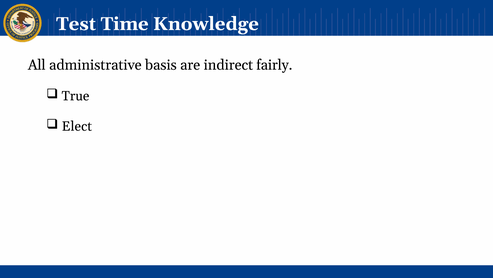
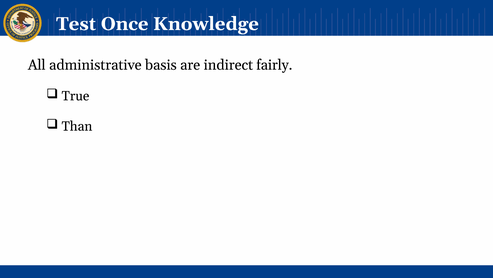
Time: Time -> Once
Elect: Elect -> Than
